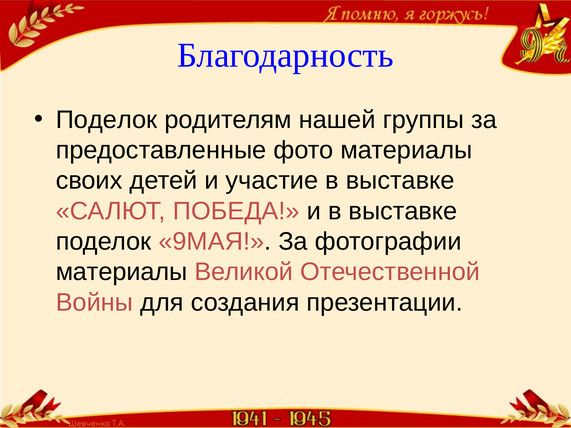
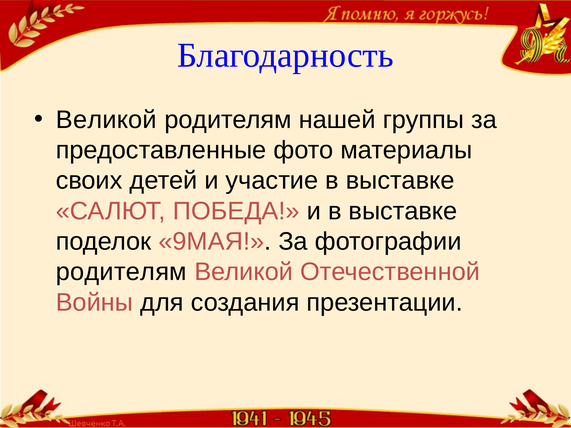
Поделок at (106, 120): Поделок -> Великой
материалы at (121, 272): материалы -> родителям
